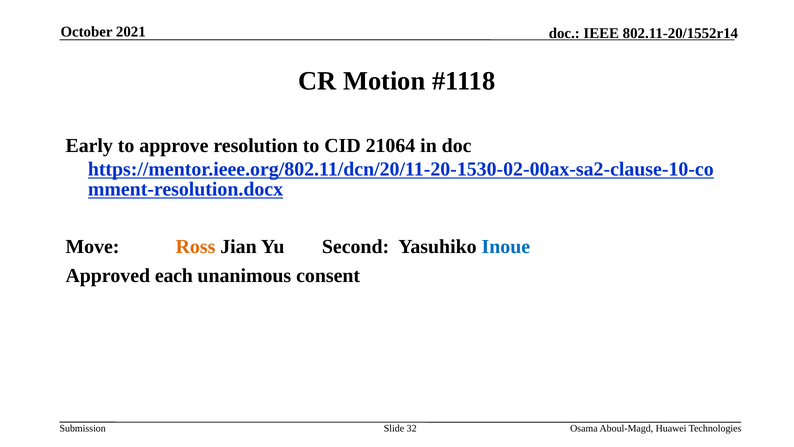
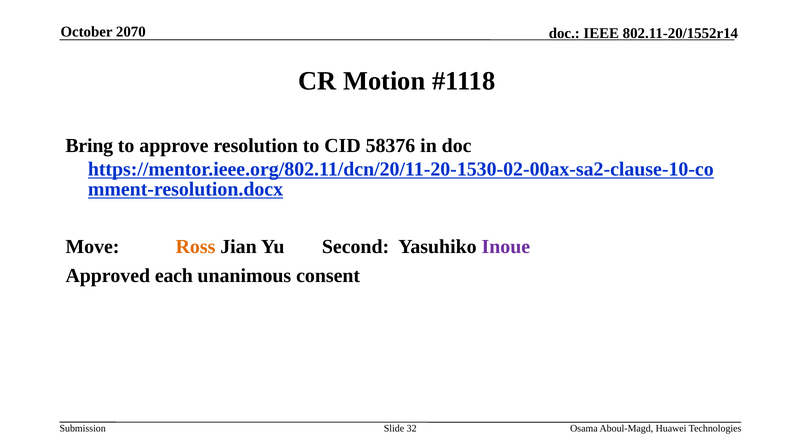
2021: 2021 -> 2070
Early: Early -> Bring
21064: 21064 -> 58376
Inoue colour: blue -> purple
